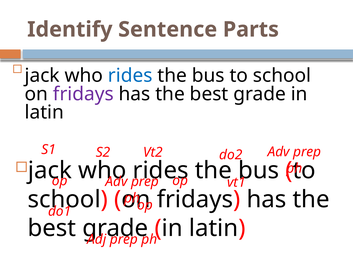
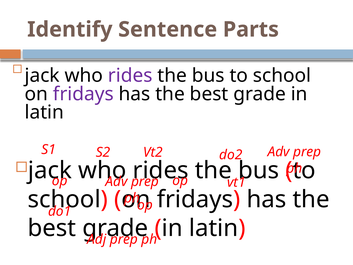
rides at (130, 76) colour: blue -> purple
